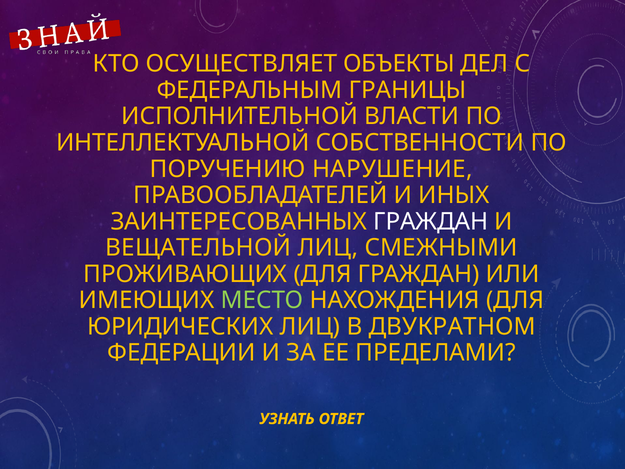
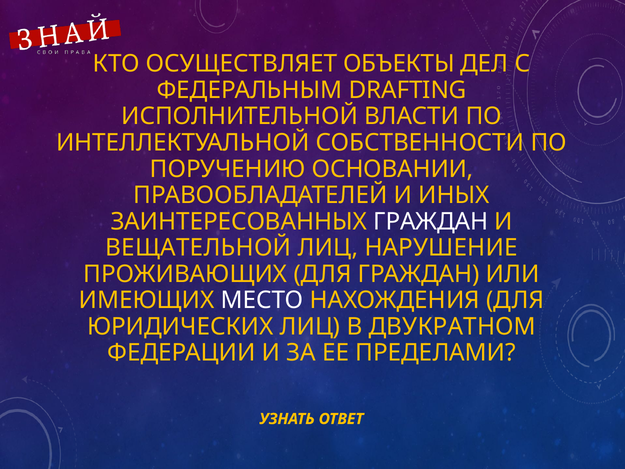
ГРАНИЦЫ: ГРАНИЦЫ -> DRAFTING
НАРУШЕНИЕ: НАРУШЕНИЕ -> ОСНОВАНИИ
СМЕЖНЫМИ: СМЕЖНЫМИ -> НАРУШЕНИЕ
МЕСТО colour: light green -> white
